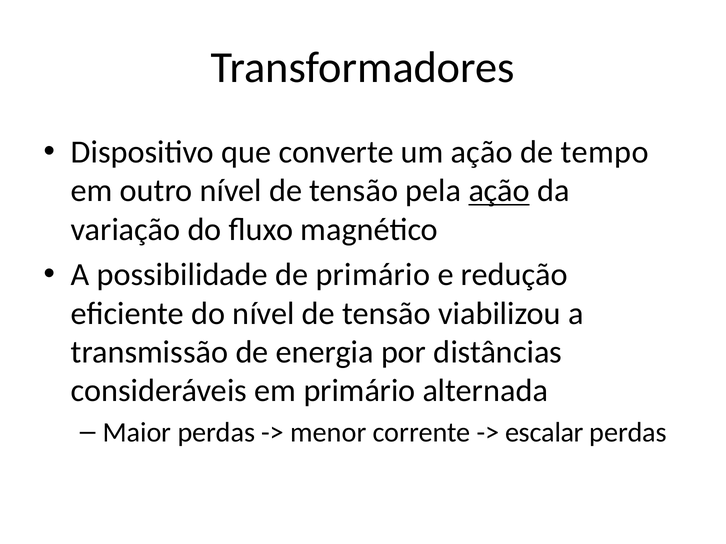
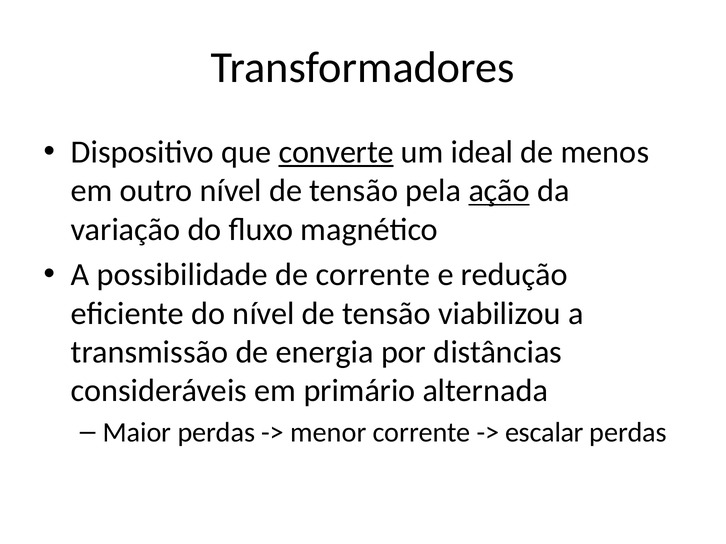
converte underline: none -> present
um ação: ação -> ideal
tempo: tempo -> menos
de primário: primário -> corrente
